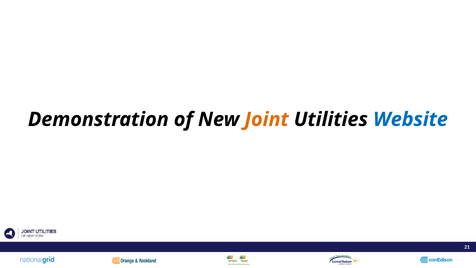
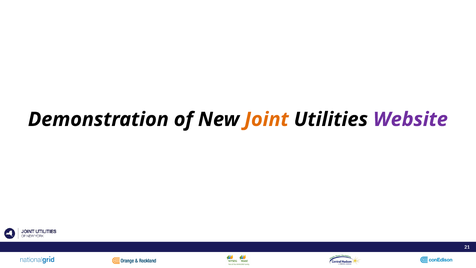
Website colour: blue -> purple
